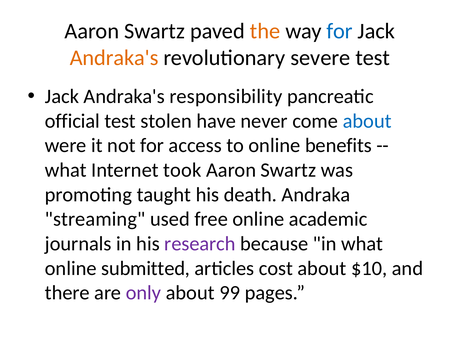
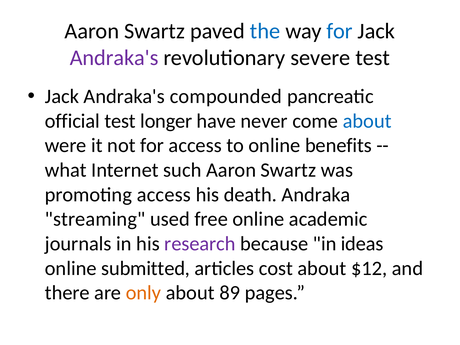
the colour: orange -> blue
Andraka's at (114, 58) colour: orange -> purple
responsibility: responsibility -> compounded
stolen: stolen -> longer
took: took -> such
promoting taught: taught -> access
in what: what -> ideas
$10: $10 -> $12
only colour: purple -> orange
99: 99 -> 89
